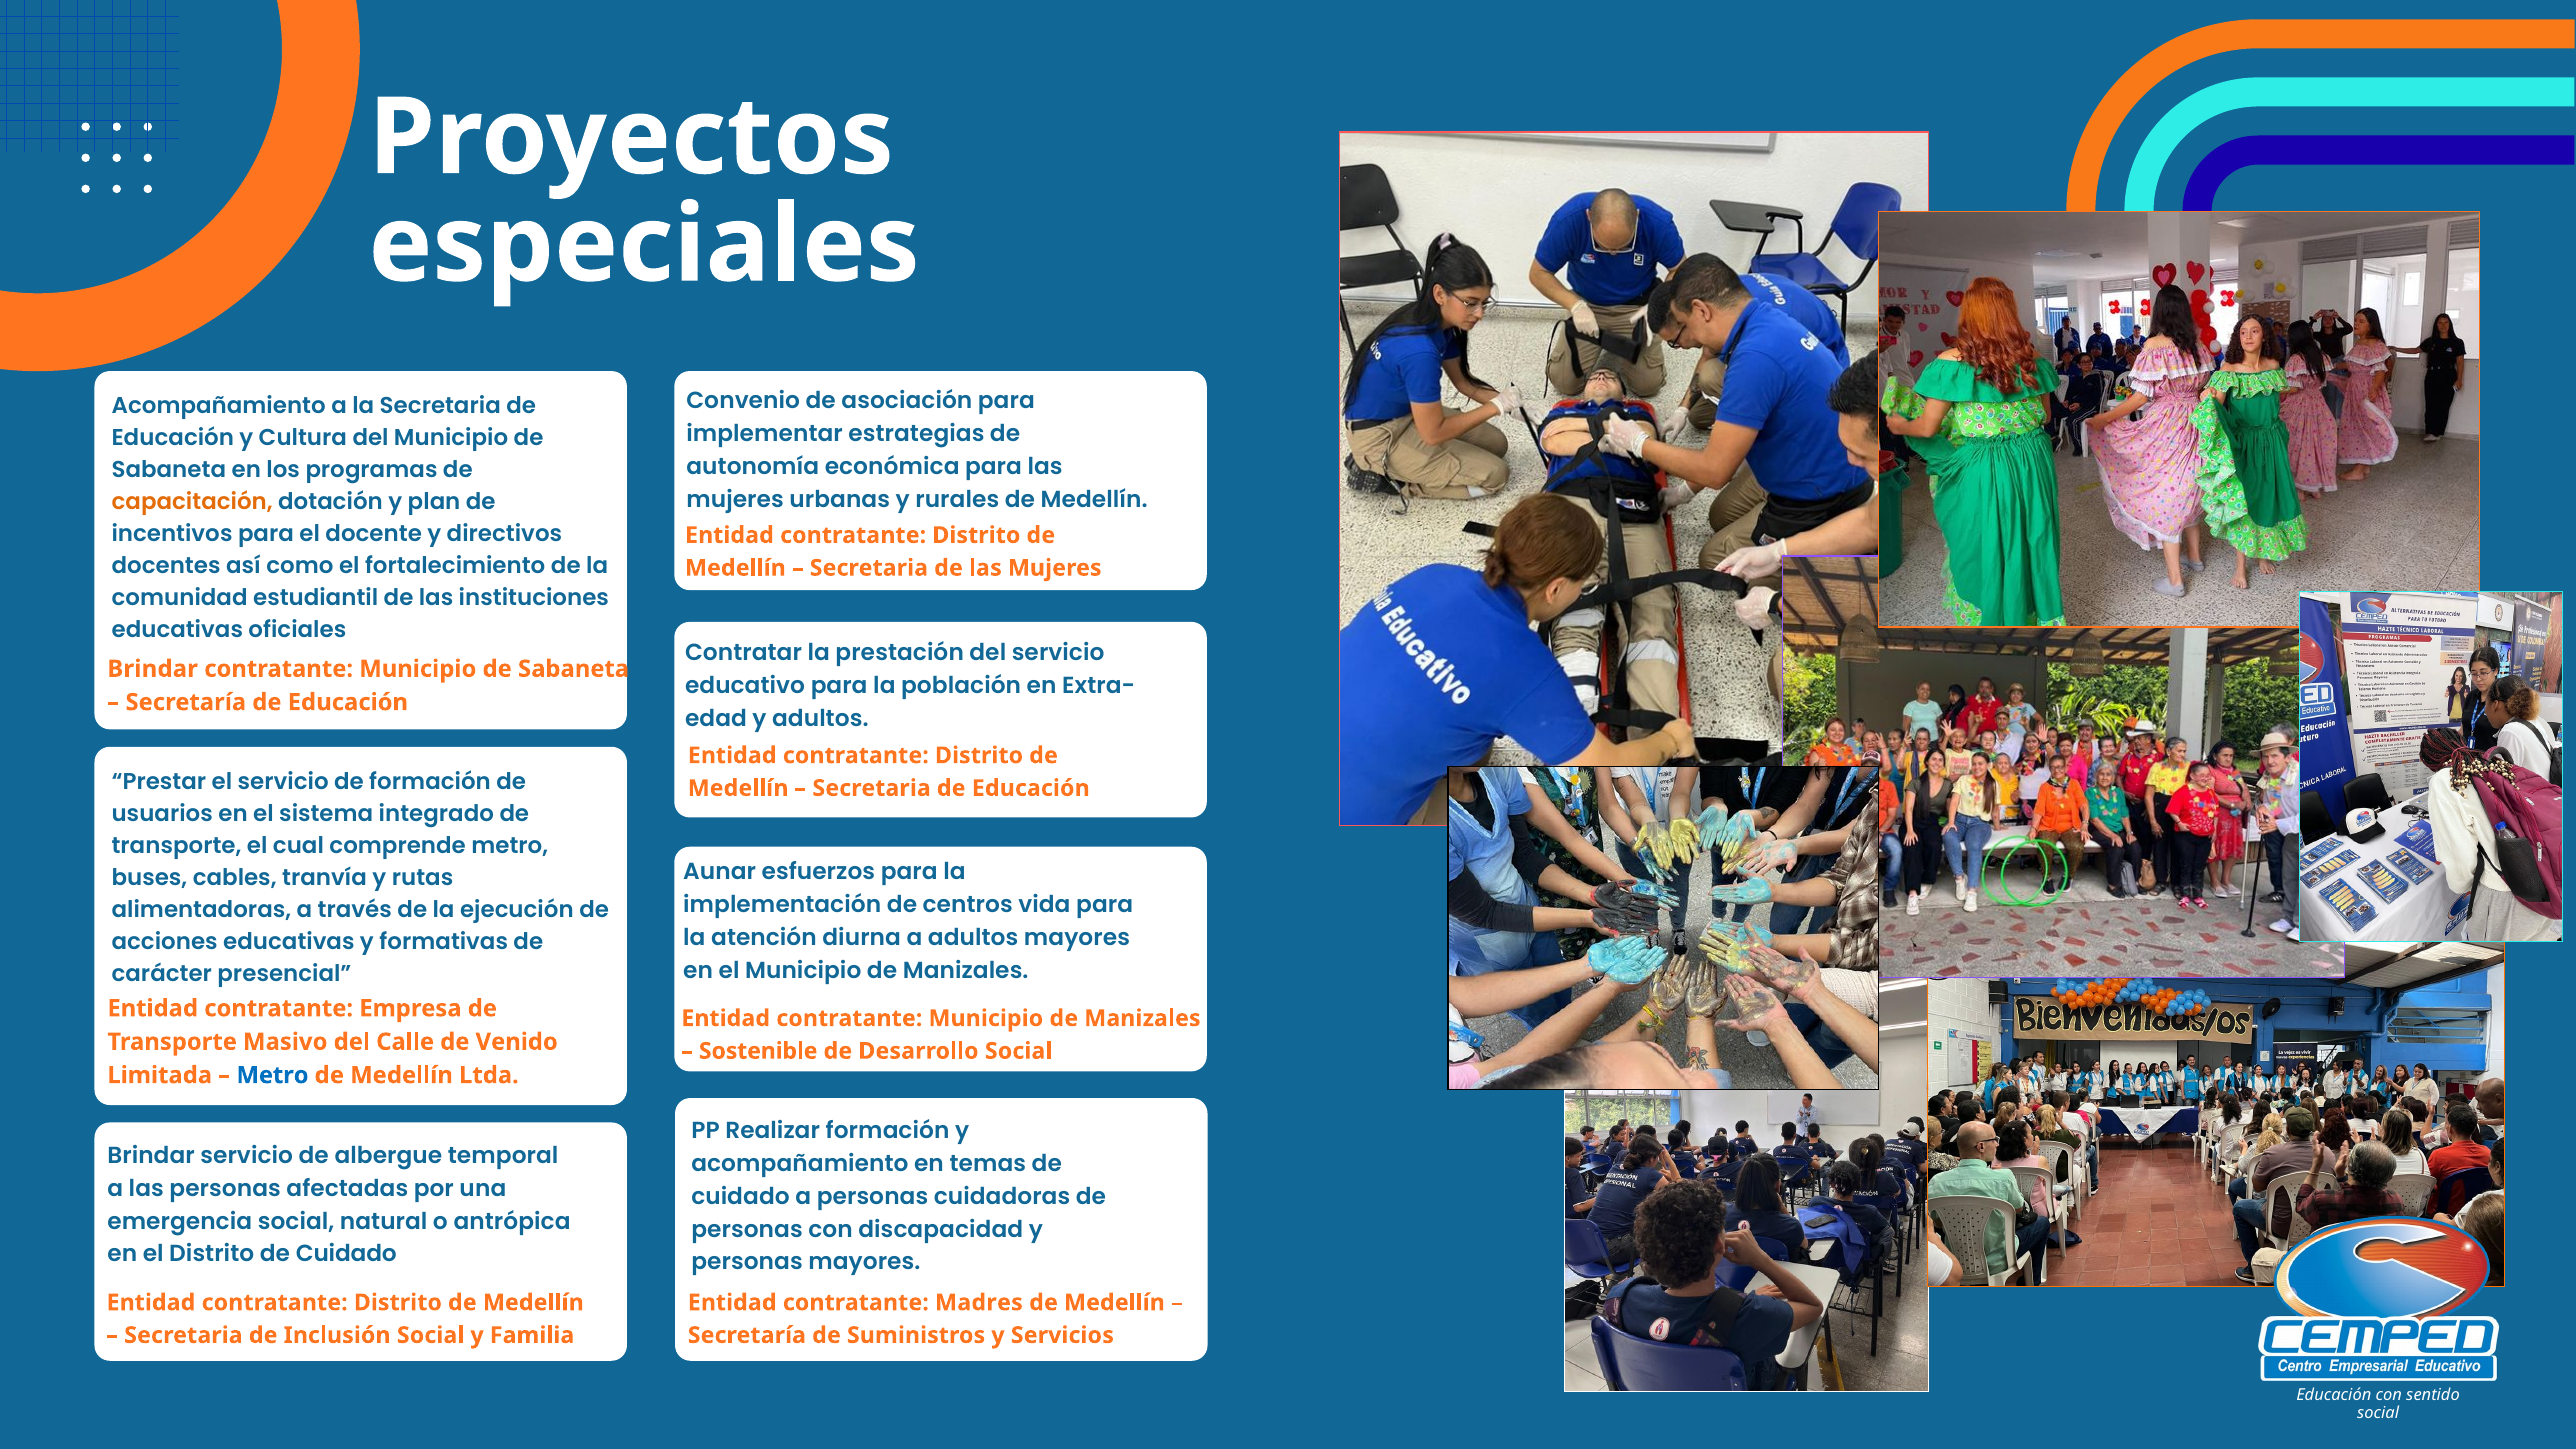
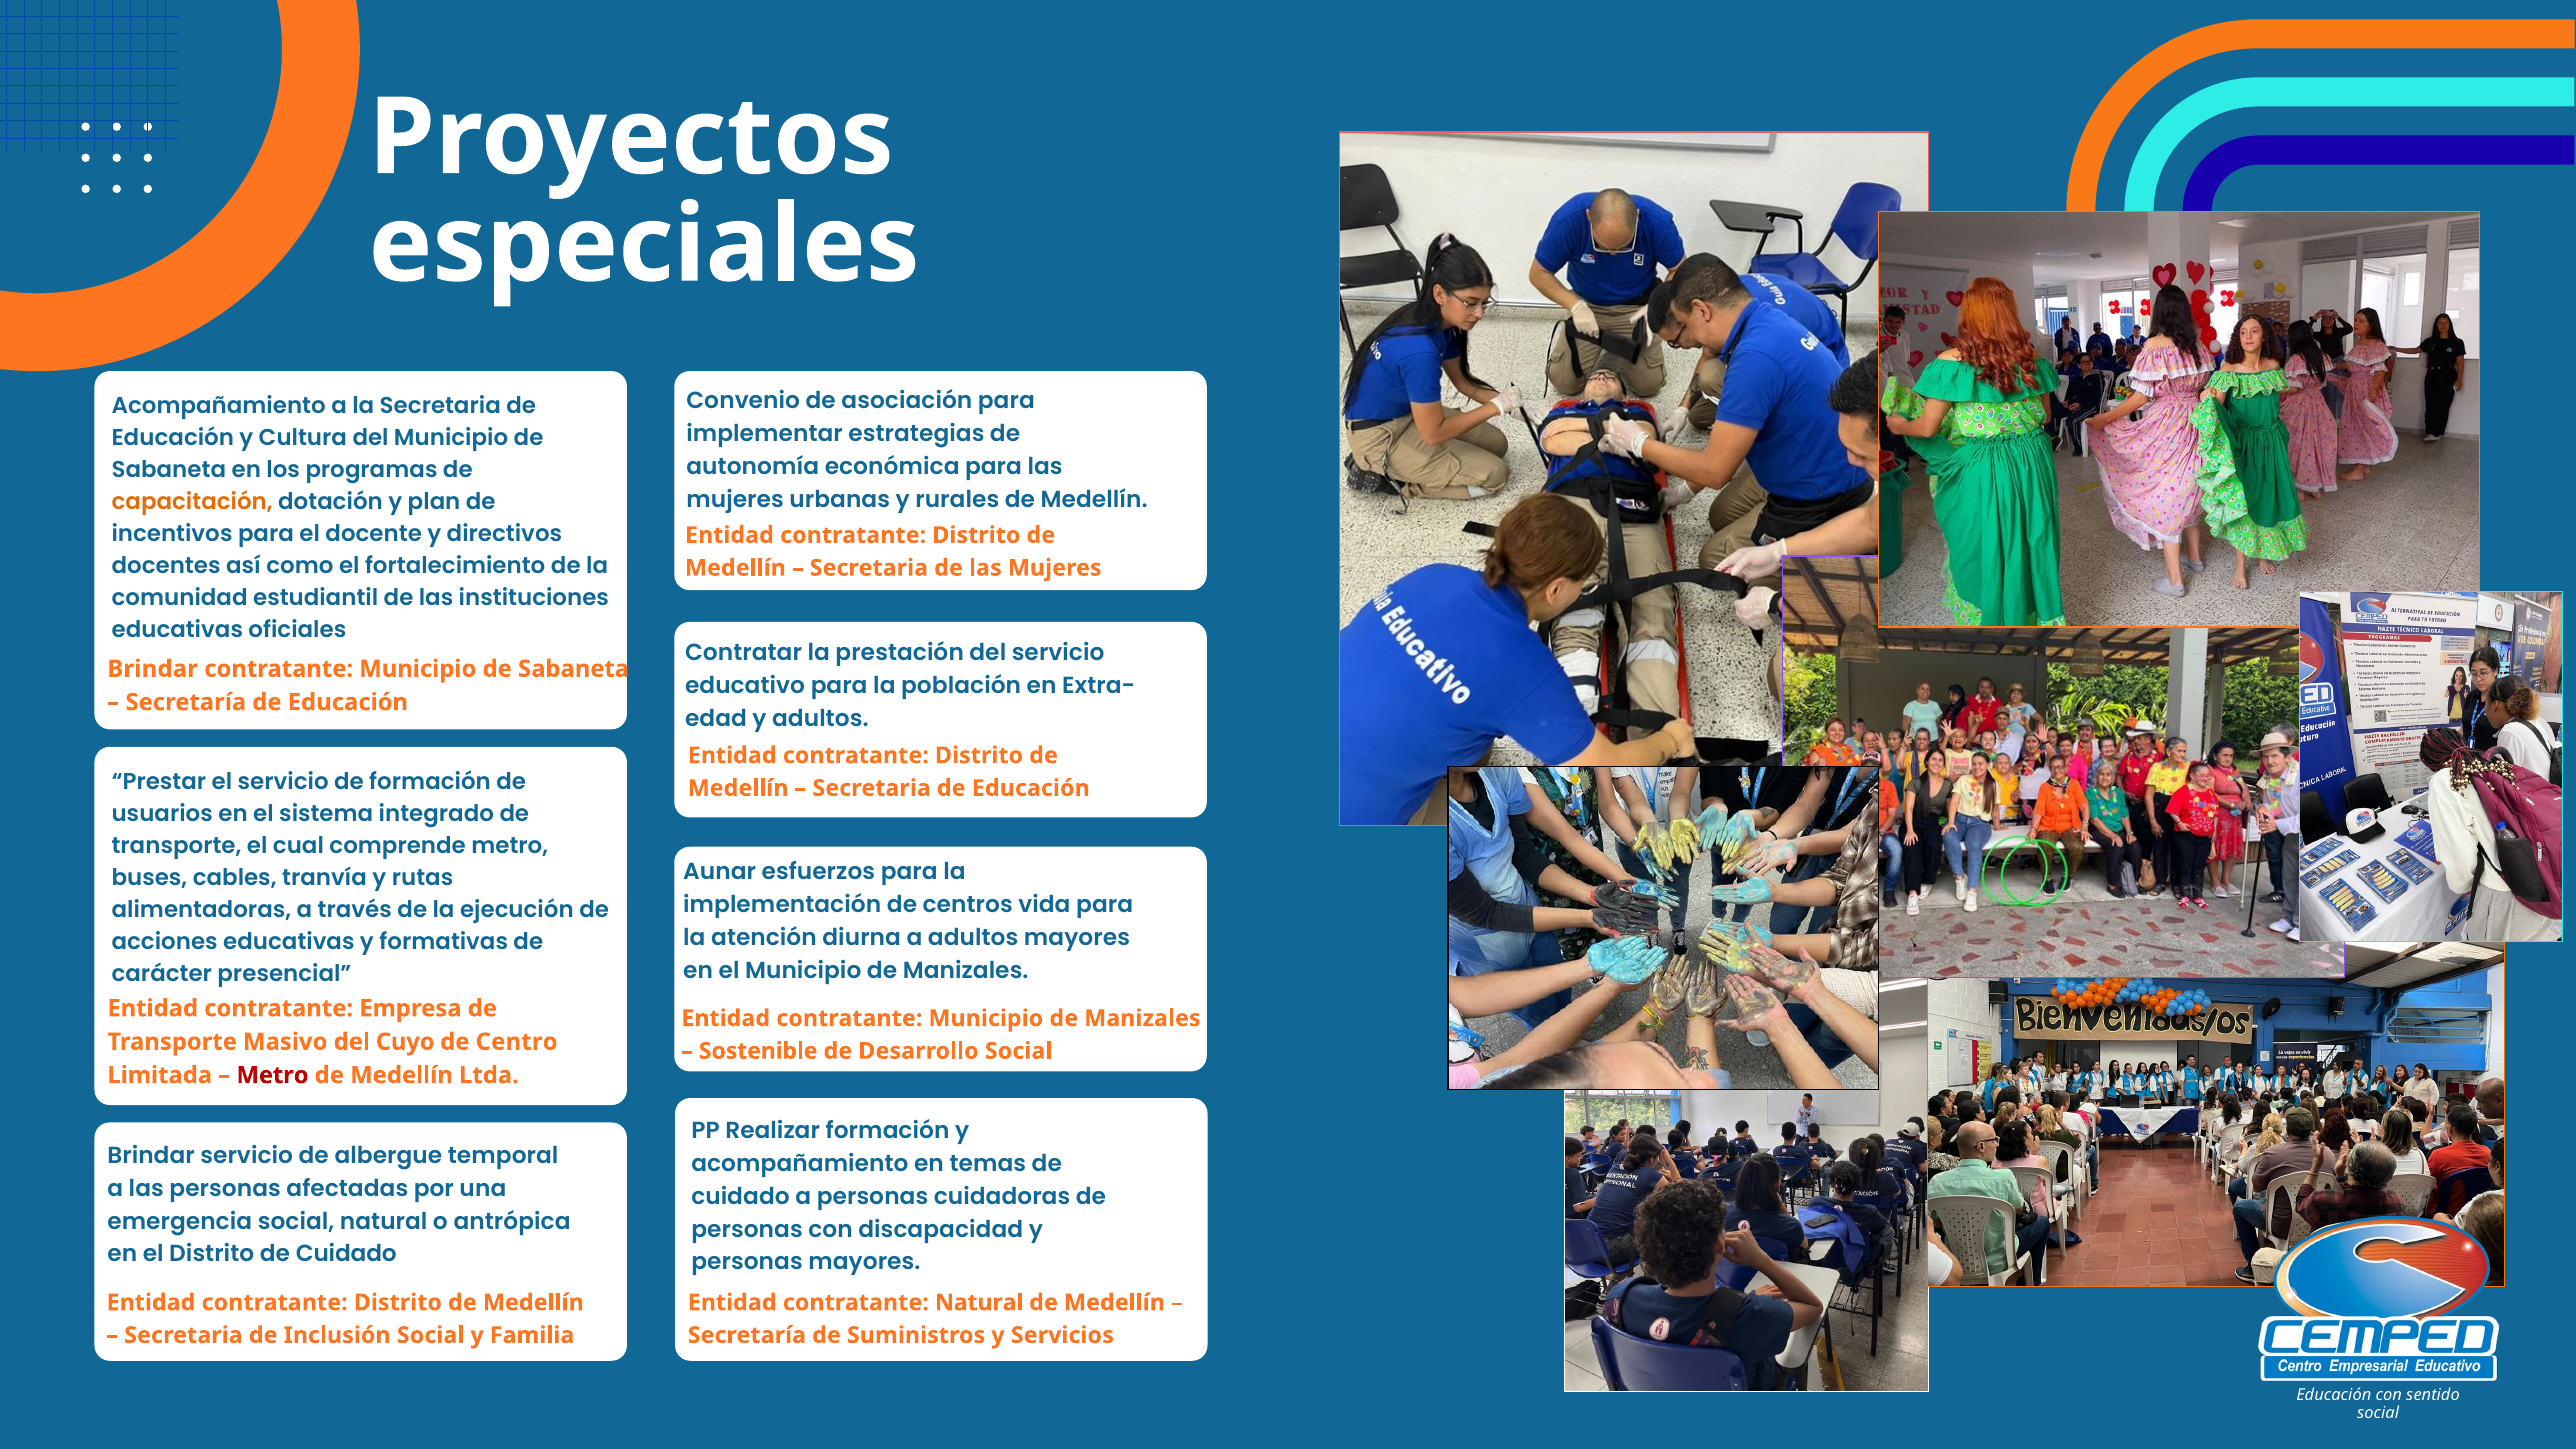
Calle: Calle -> Cuyo
Venido: Venido -> Centro
Metro at (272, 1075) colour: blue -> red
contratante Madres: Madres -> Natural
